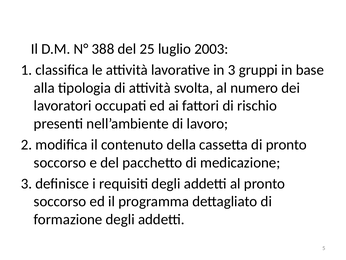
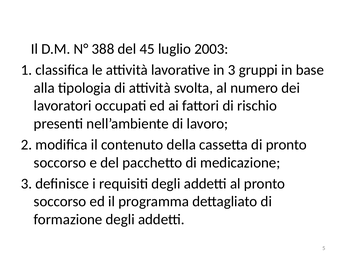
25: 25 -> 45
